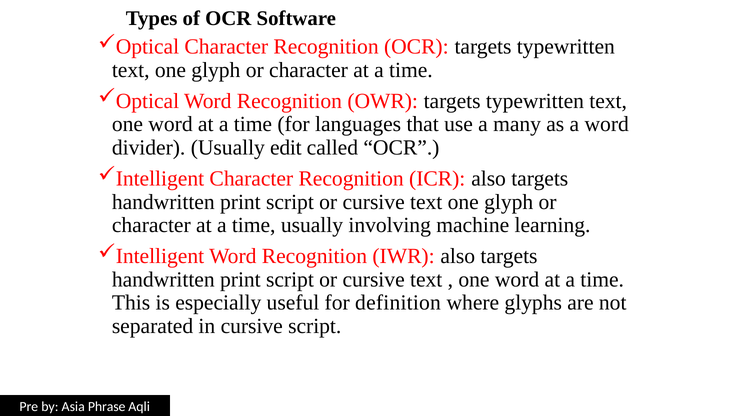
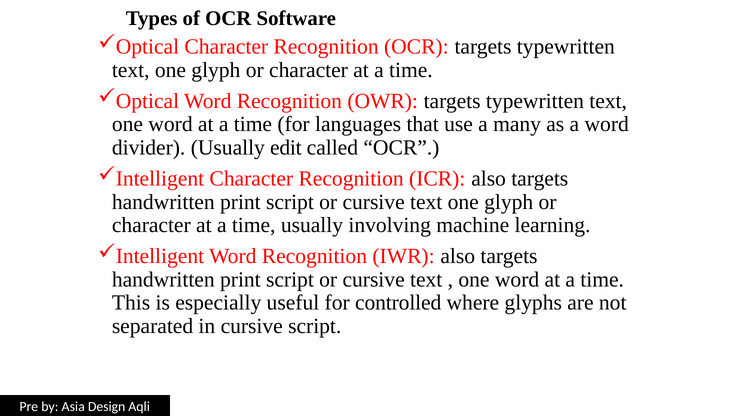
definition: definition -> controlled
Phrase: Phrase -> Design
